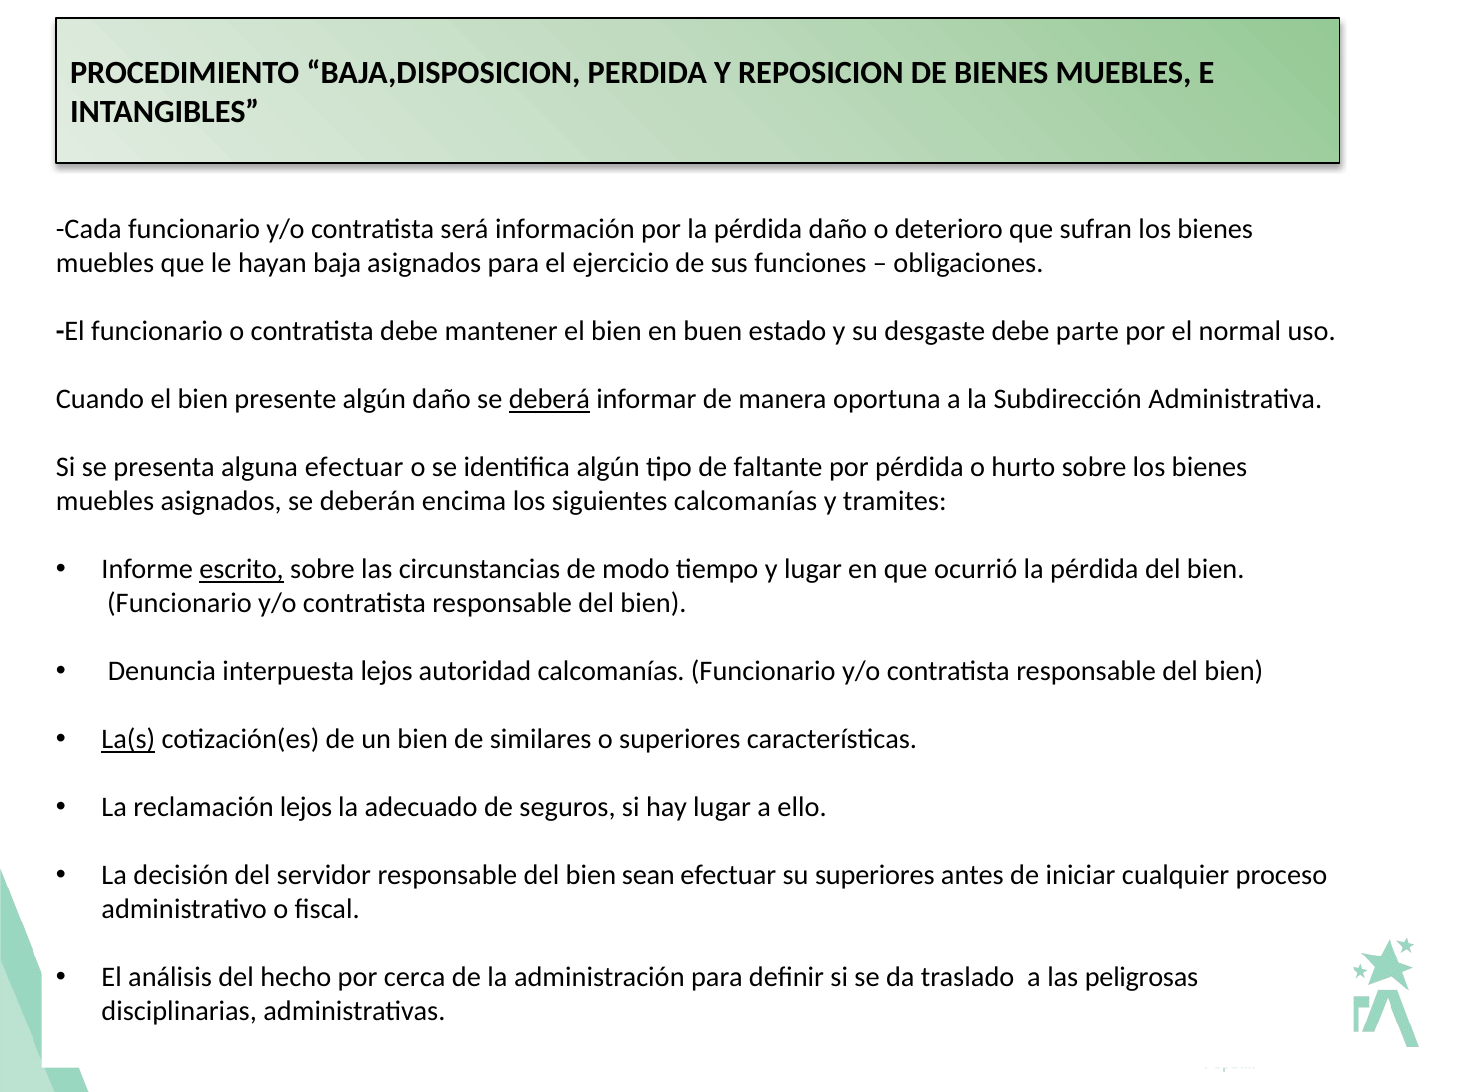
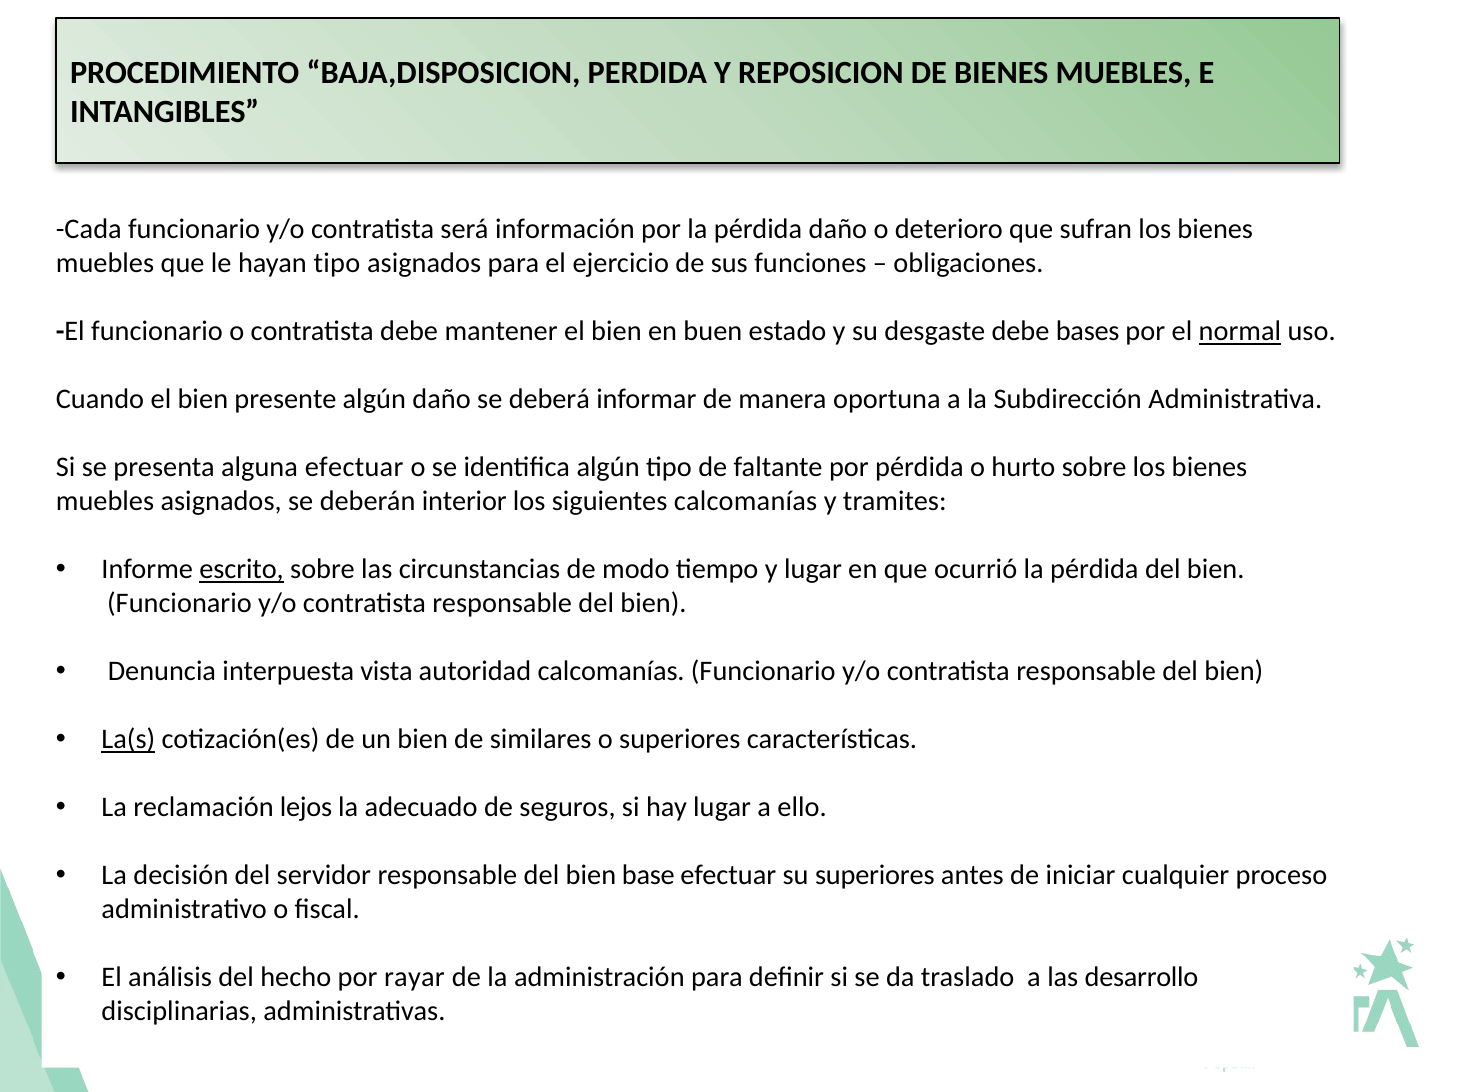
hayan baja: baja -> tipo
parte: parte -> bases
normal underline: none -> present
deberá underline: present -> none
encima: encima -> interior
interpuesta lejos: lejos -> vista
sean: sean -> base
cerca: cerca -> rayar
peligrosas: peligrosas -> desarrollo
